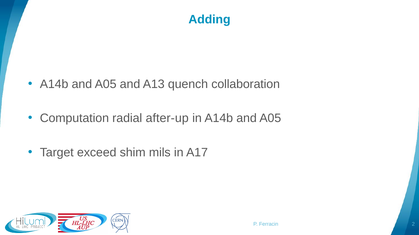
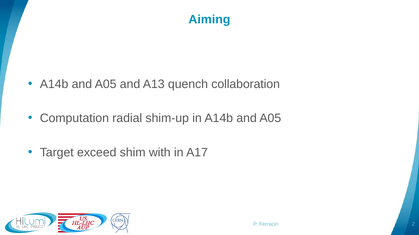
Adding: Adding -> Aiming
after-up: after-up -> shim-up
mils: mils -> with
